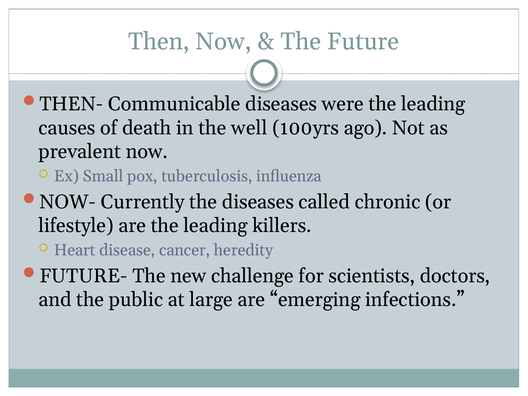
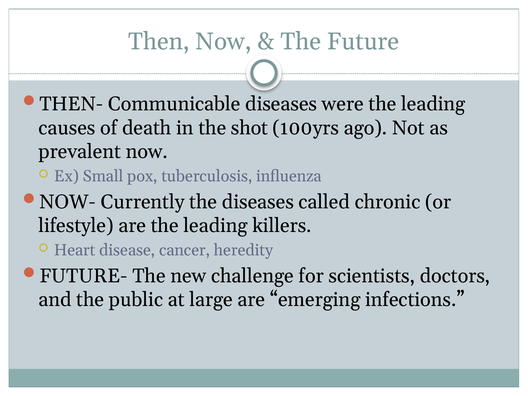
well: well -> shot
